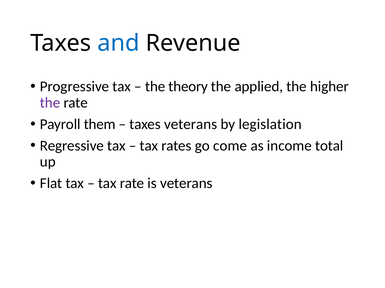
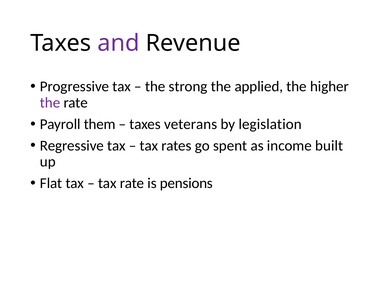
and colour: blue -> purple
theory: theory -> strong
come: come -> spent
total: total -> built
is veterans: veterans -> pensions
